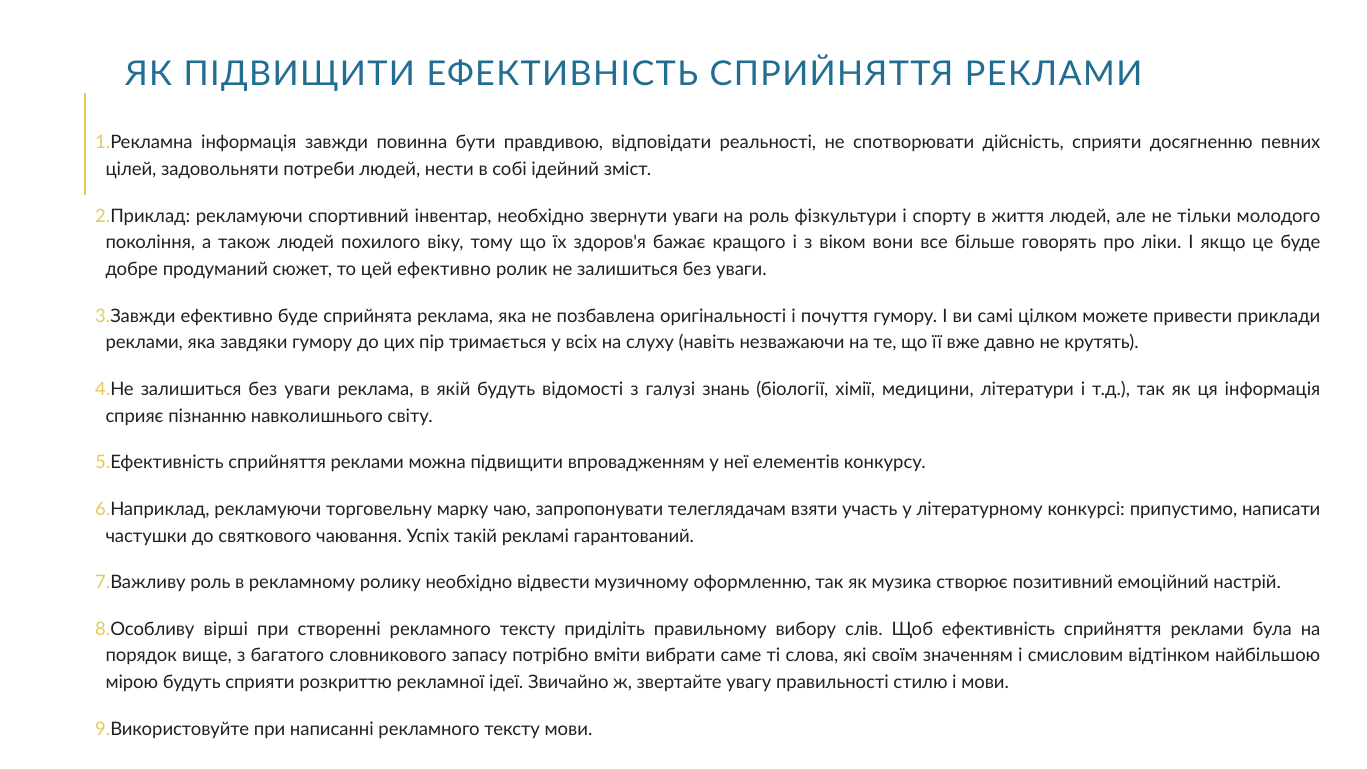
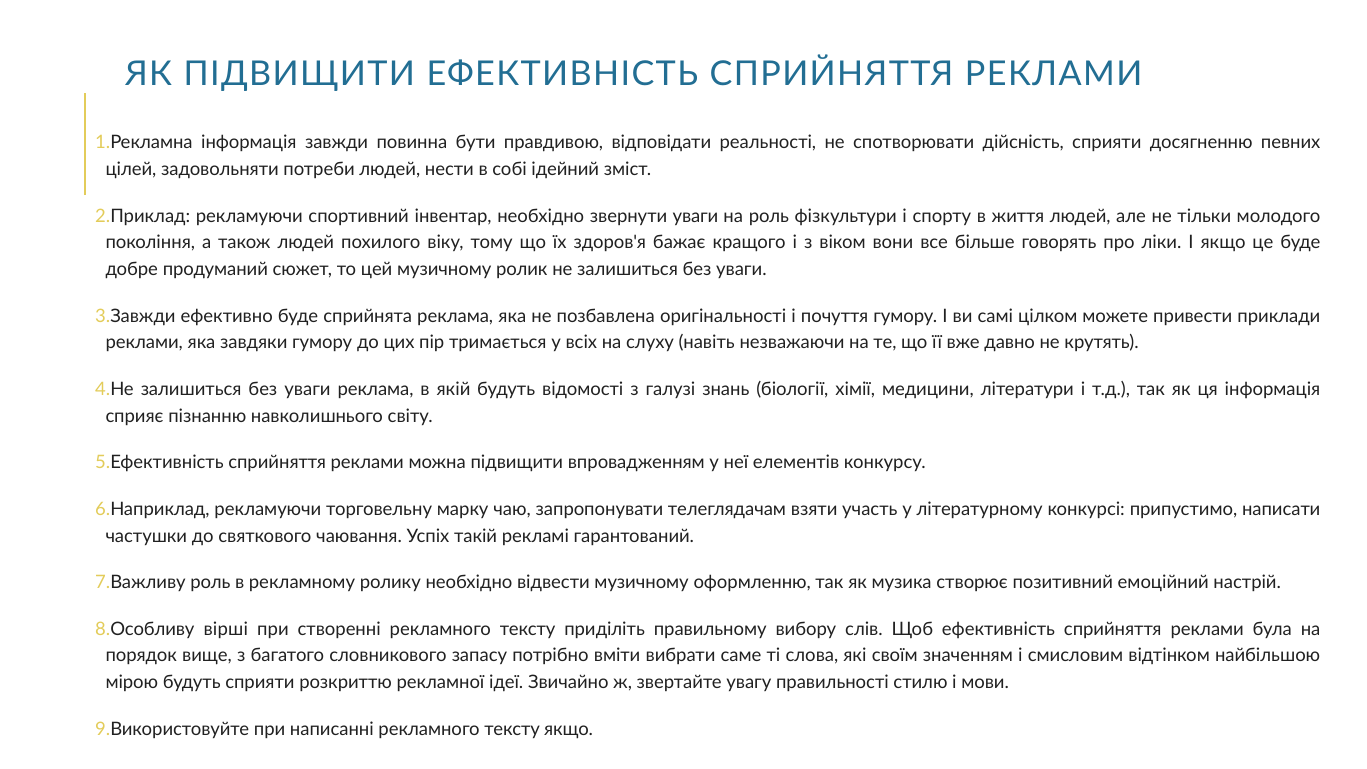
цей ефективно: ефективно -> музичному
тексту мови: мови -> якщо
